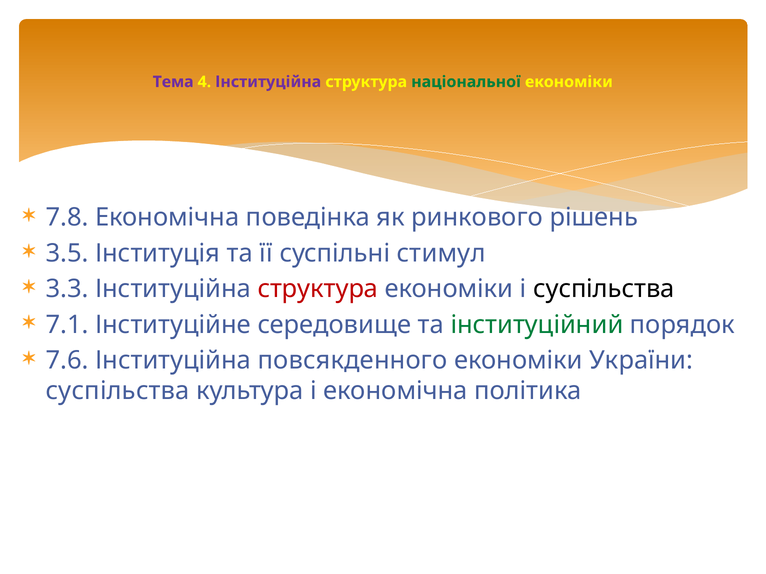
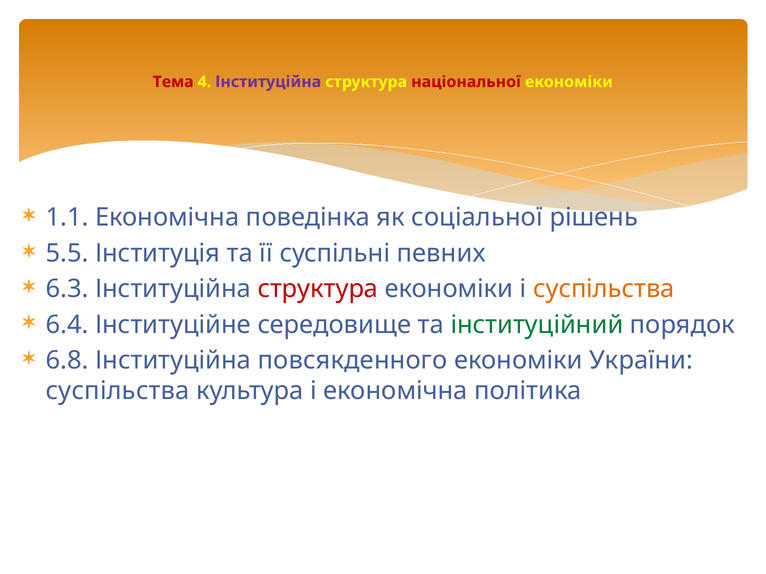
Тема colour: purple -> red
національної colour: green -> red
7.8: 7.8 -> 1.1
ринкового: ринкового -> соціальної
3.5: 3.5 -> 5.5
стимул: стимул -> певних
3.3: 3.3 -> 6.3
суспільства at (604, 289) colour: black -> orange
7.1: 7.1 -> 6.4
7.6: 7.6 -> 6.8
